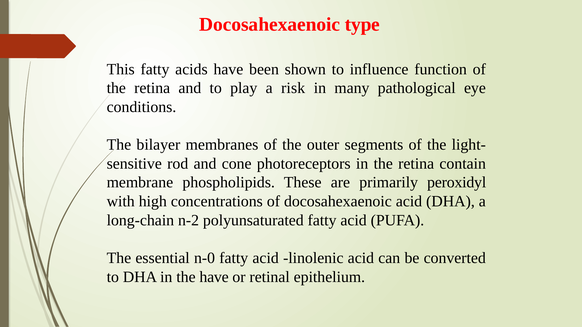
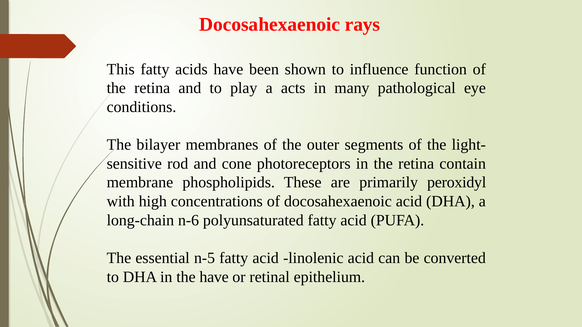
type: type -> rays
risk: risk -> acts
n-2: n-2 -> n-6
n-0: n-0 -> n-5
